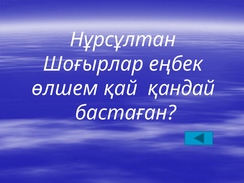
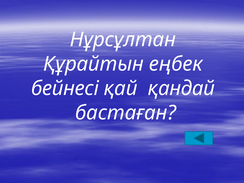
Шоғырлар: Шоғырлар -> Құрайтын
өлшем: өлшем -> бейнесі
